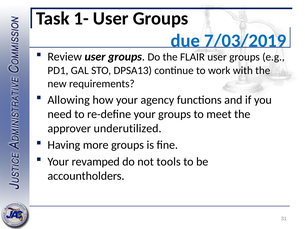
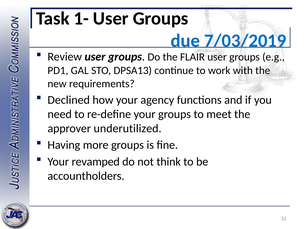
Allowing: Allowing -> Declined
tools: tools -> think
